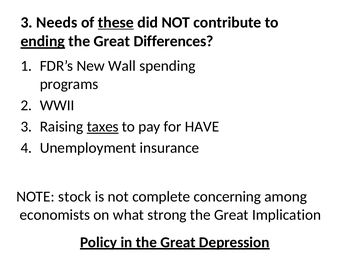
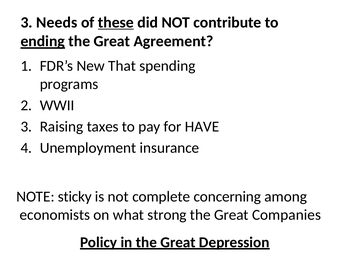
Differences: Differences -> Agreement
Wall: Wall -> That
taxes underline: present -> none
stock: stock -> sticky
Implication: Implication -> Companies
